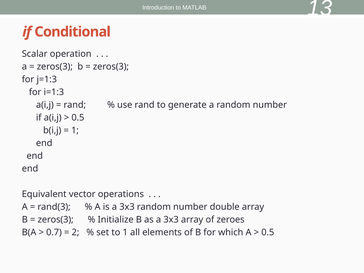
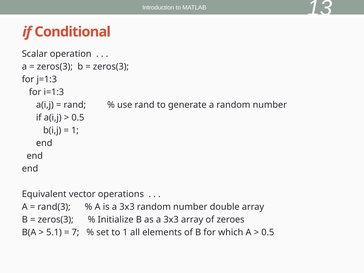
0.7: 0.7 -> 5.1
2: 2 -> 7
